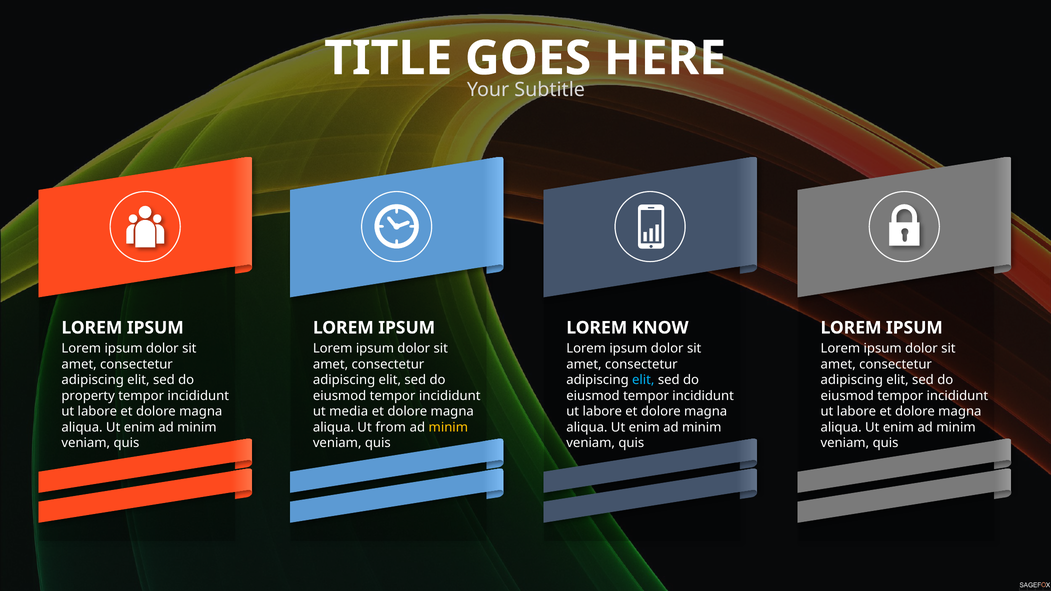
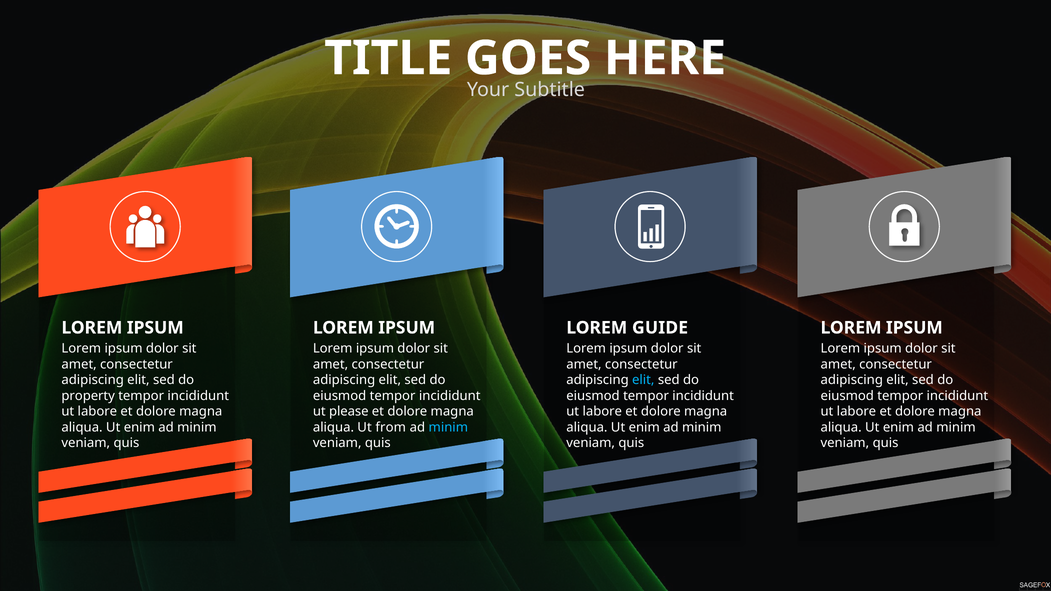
KNOW: KNOW -> GUIDE
media: media -> please
minim at (448, 427) colour: yellow -> light blue
